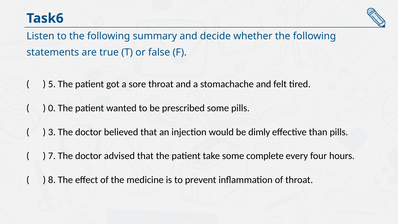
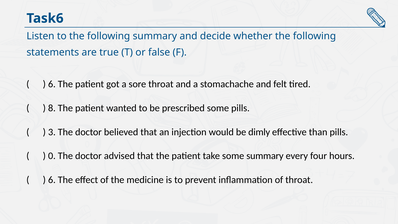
5 at (52, 84): 5 -> 6
0: 0 -> 8
7: 7 -> 0
some complete: complete -> summary
8 at (52, 180): 8 -> 6
